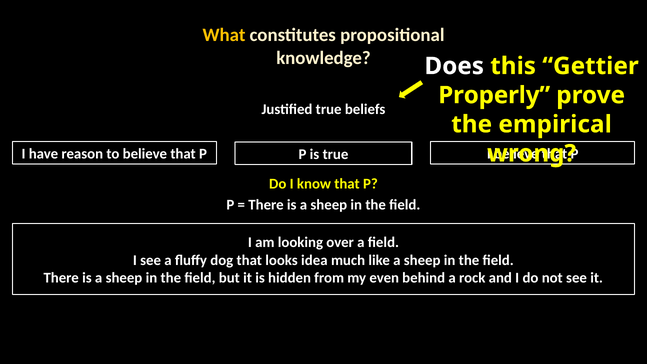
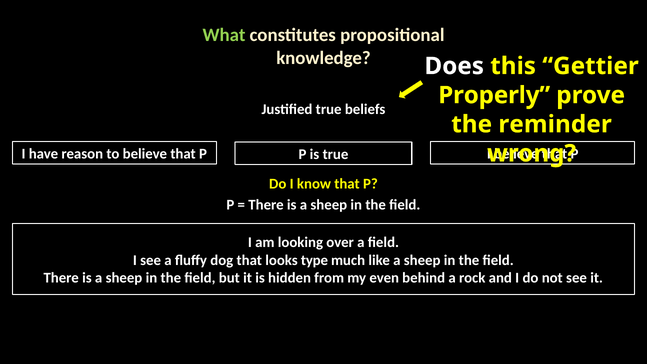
What colour: yellow -> light green
empirical: empirical -> reminder
idea: idea -> type
